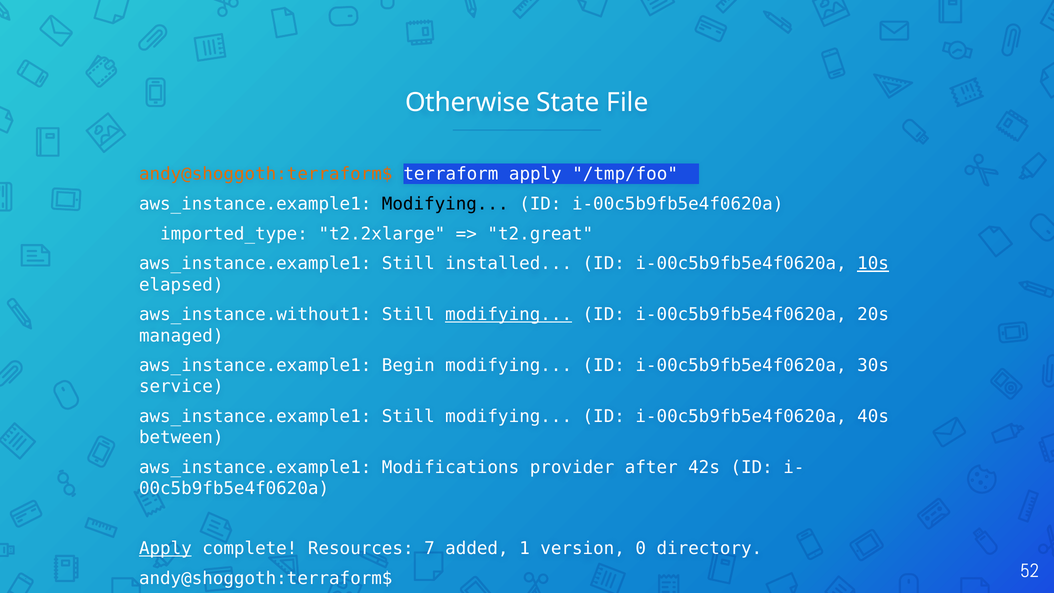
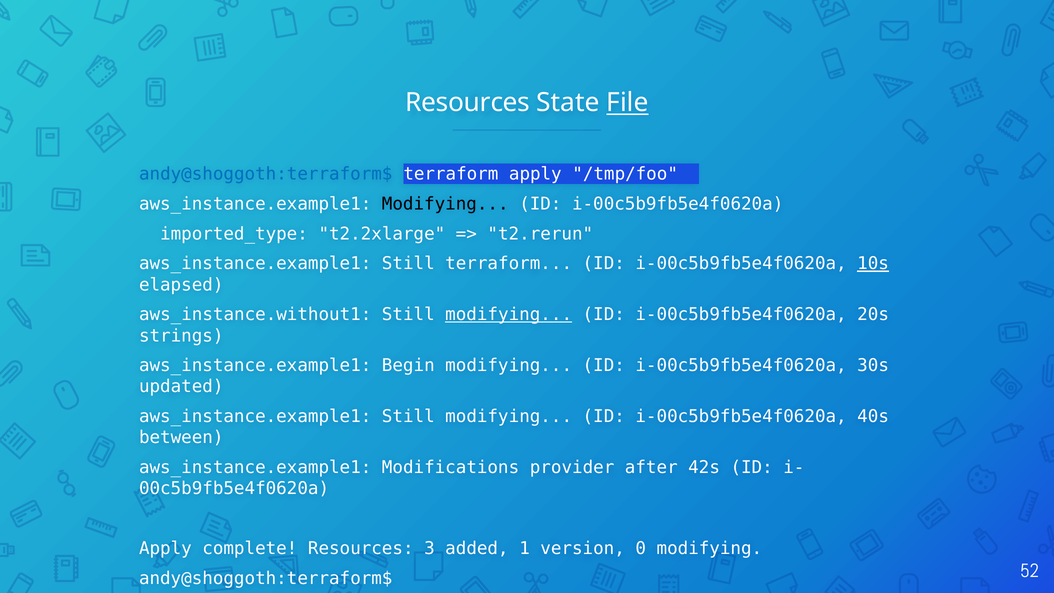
Otherwise at (468, 103): Otherwise -> Resources
File underline: none -> present
andy@shoggoth:terraform$ at (266, 174) colour: orange -> blue
t2.great: t2.great -> t2.rerun
Still installed: installed -> terraform
managed: managed -> strings
service: service -> updated
Apply at (165, 548) underline: present -> none
7: 7 -> 3
0 directory: directory -> modifying
